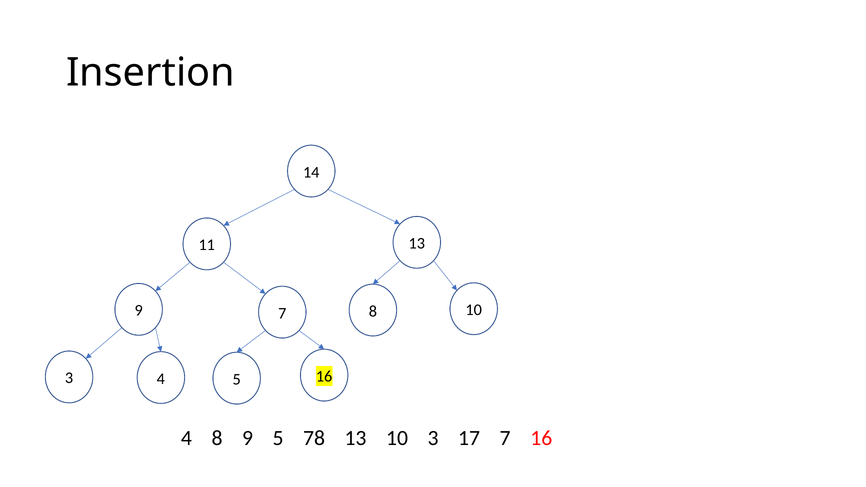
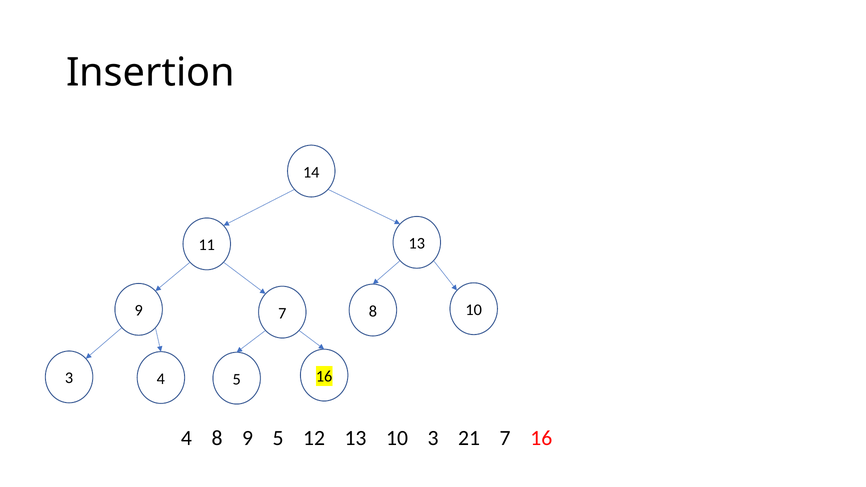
78: 78 -> 12
17: 17 -> 21
